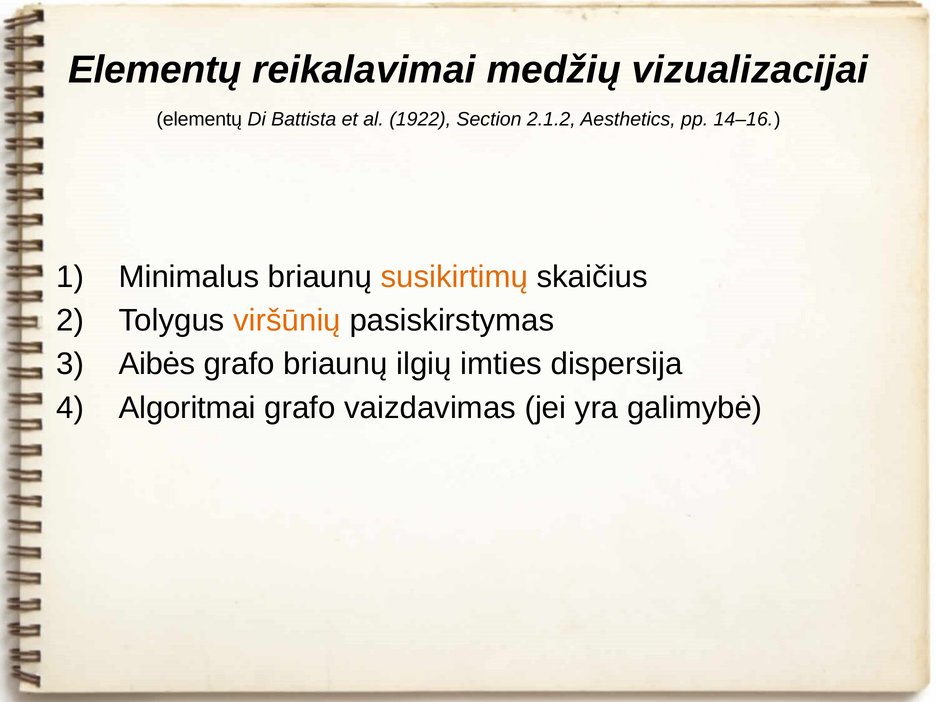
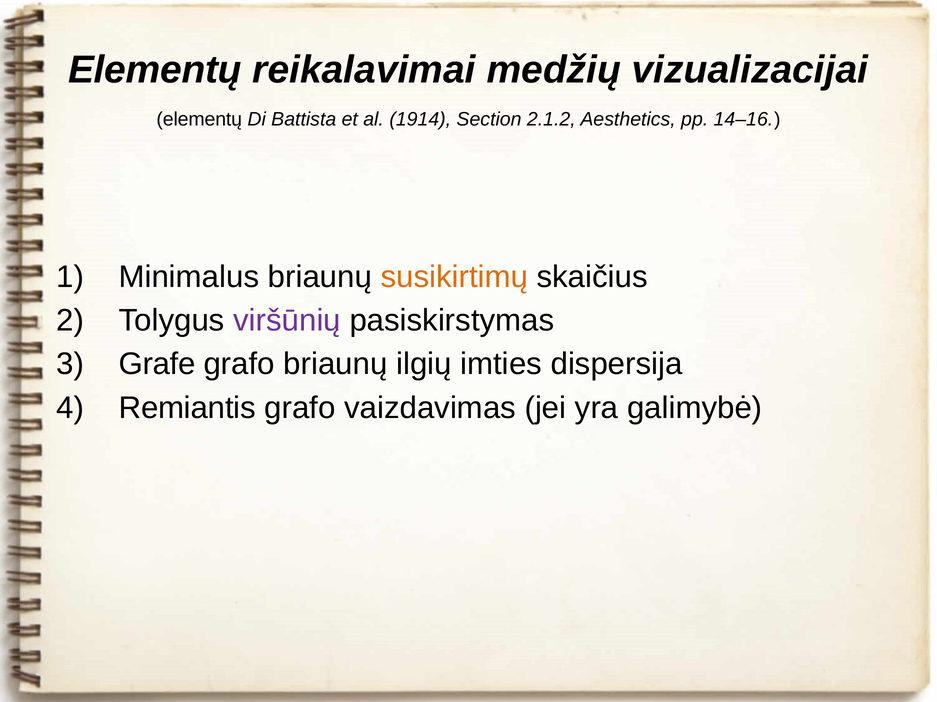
1922: 1922 -> 1914
viršūnių colour: orange -> purple
Aibės: Aibės -> Grafe
Algoritmai: Algoritmai -> Remiantis
